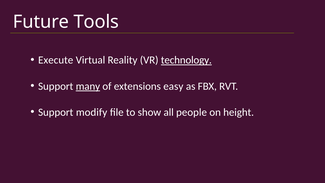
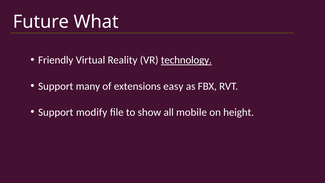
Tools: Tools -> What
Execute: Execute -> Friendly
many underline: present -> none
people: people -> mobile
